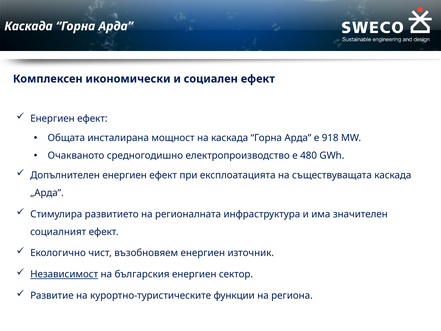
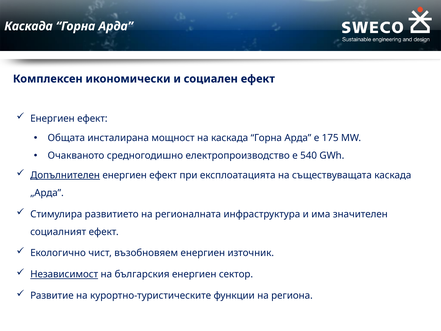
918: 918 -> 175
480: 480 -> 540
Допълнителен underline: none -> present
